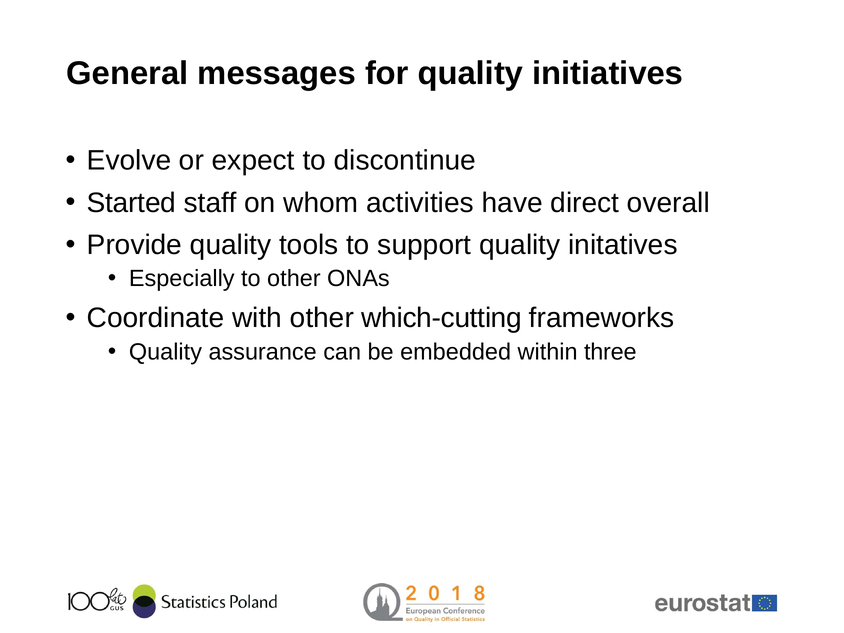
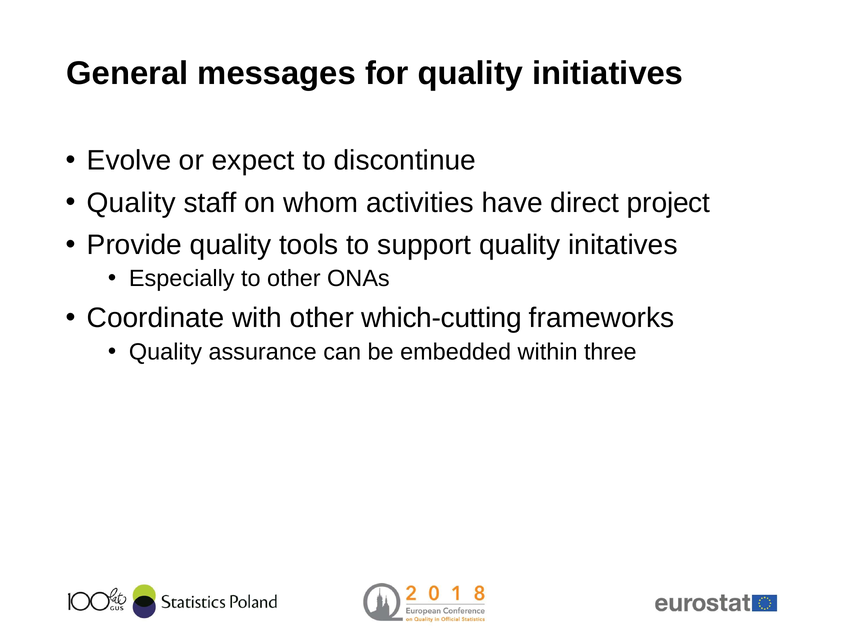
Started at (131, 203): Started -> Quality
overall: overall -> project
